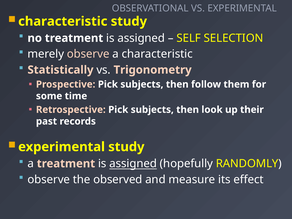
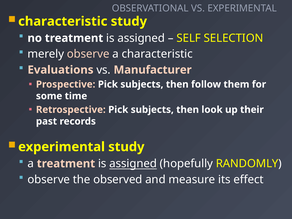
Statistically: Statistically -> Evaluations
Trigonometry: Trigonometry -> Manufacturer
